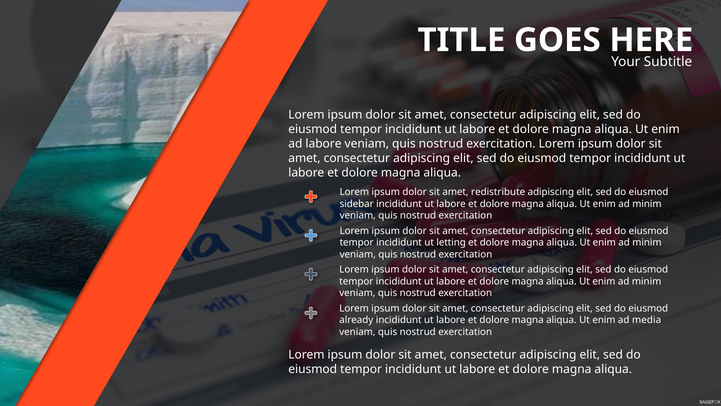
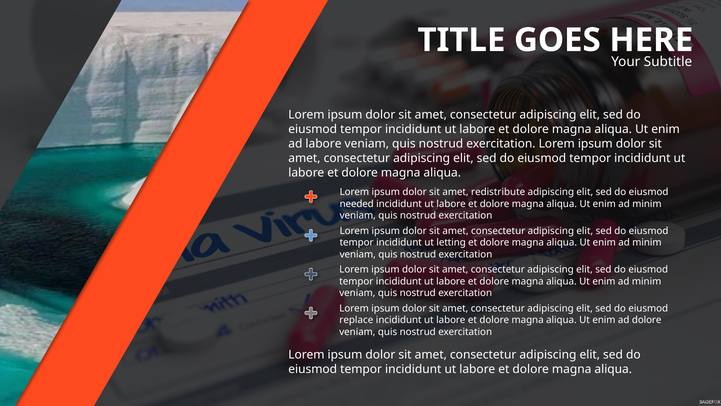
sidebar: sidebar -> needed
already: already -> replace
ad media: media -> dolore
